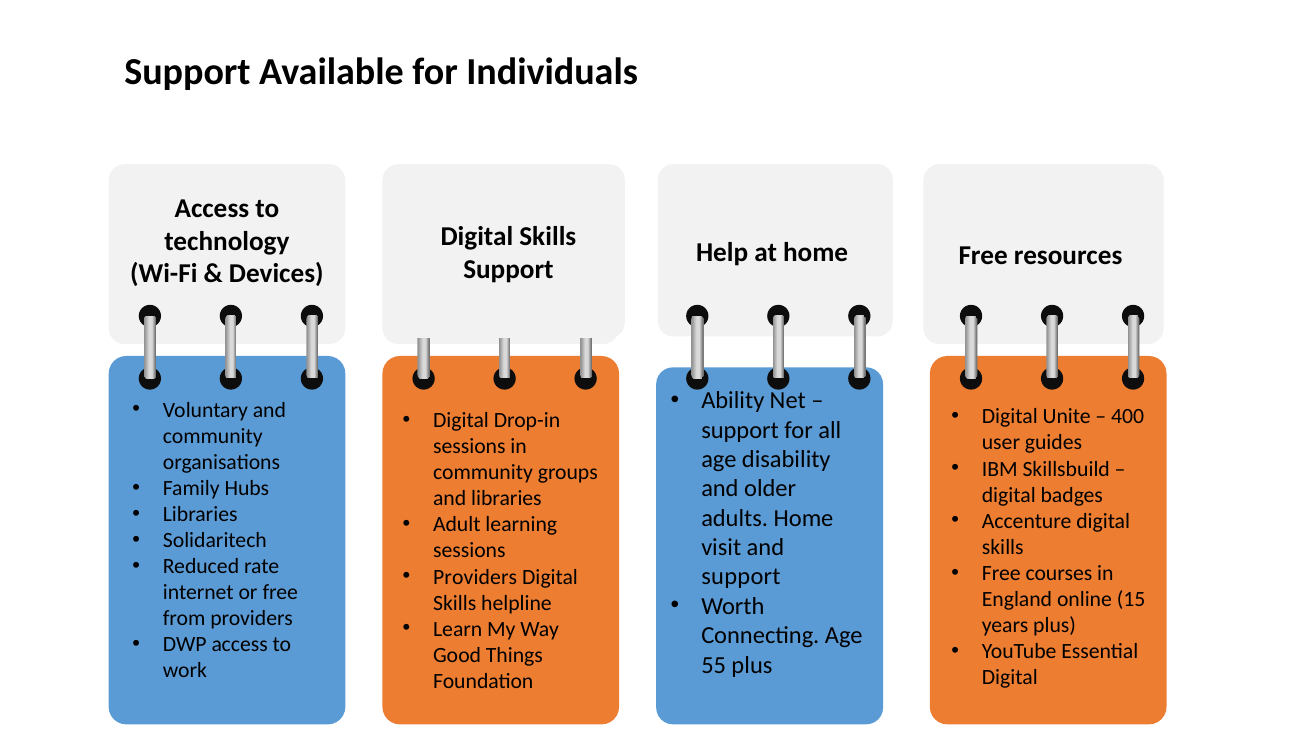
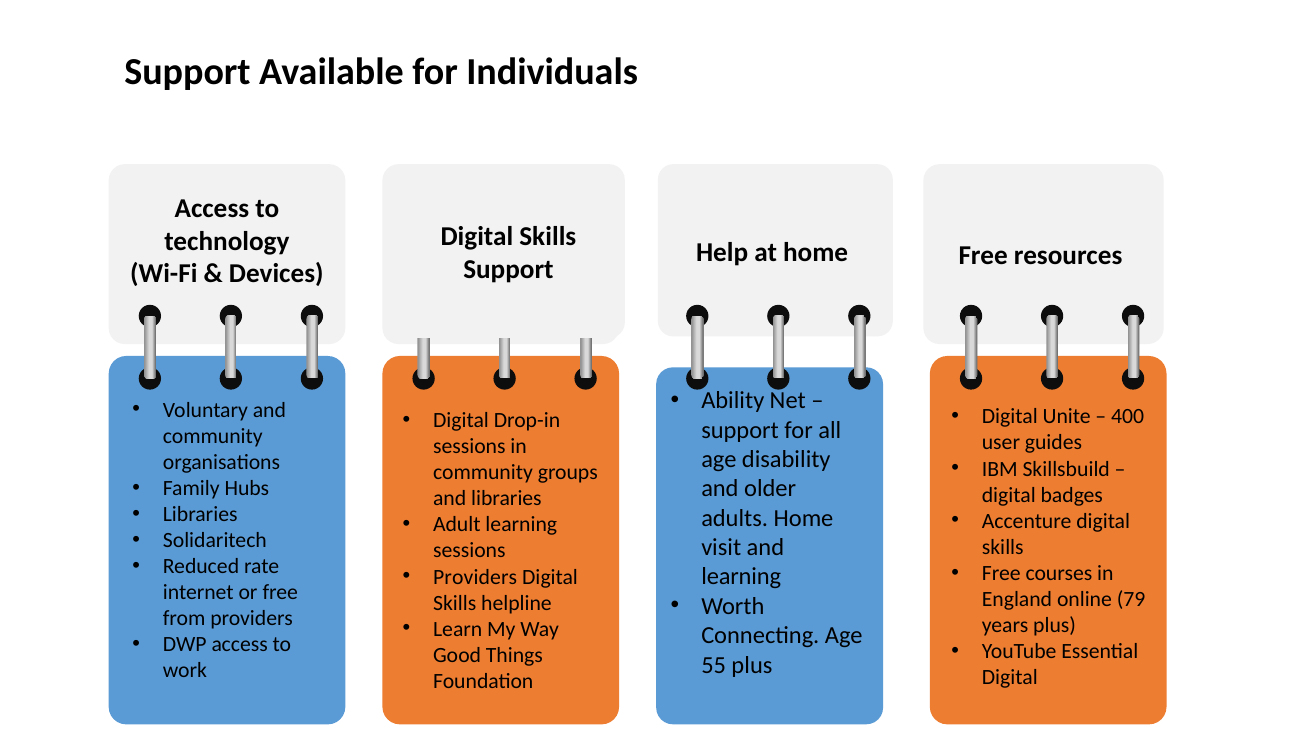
support at (741, 577): support -> learning
15: 15 -> 79
